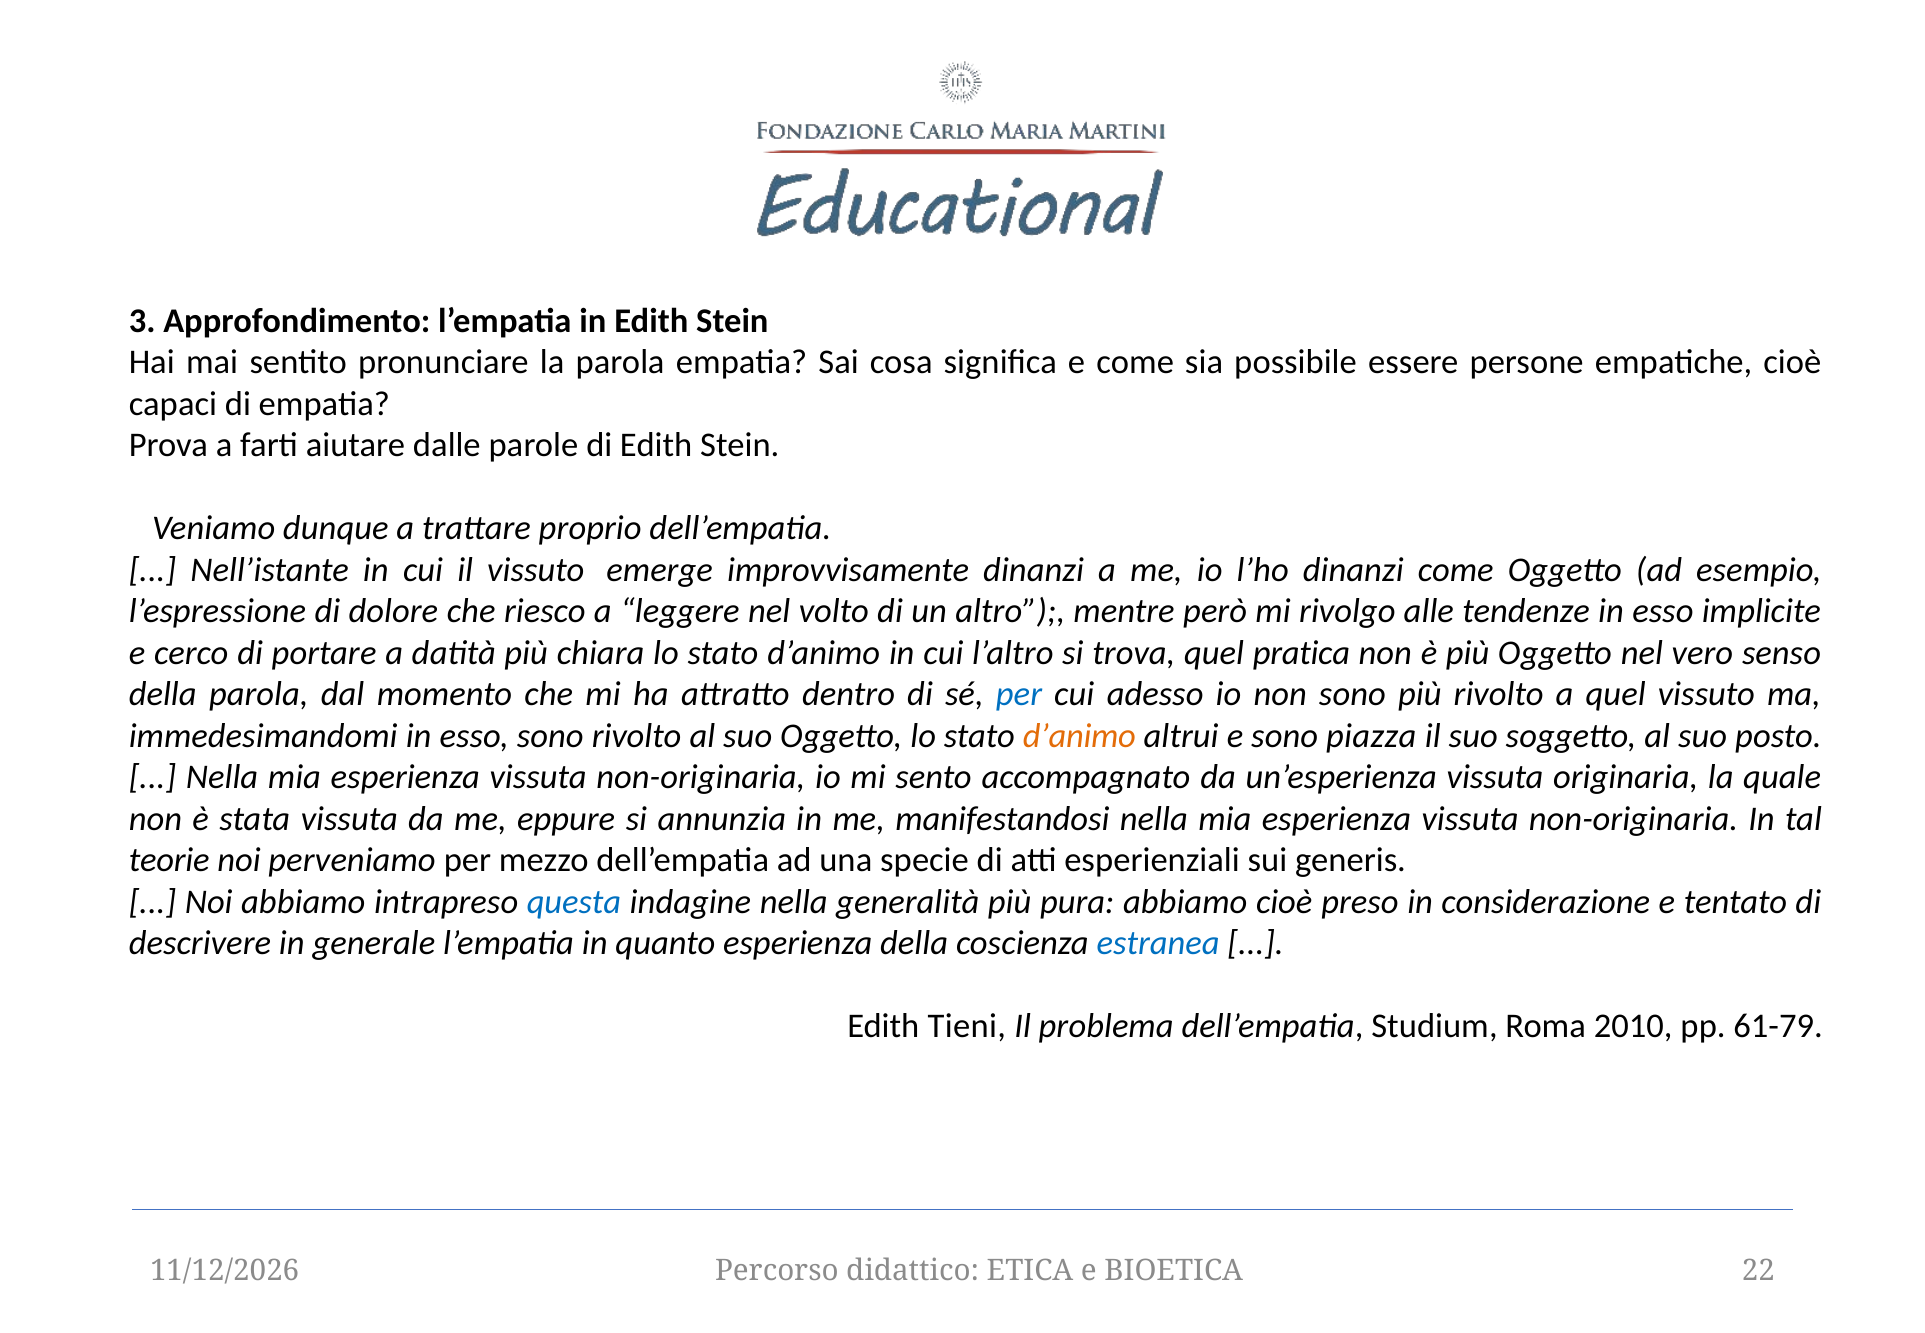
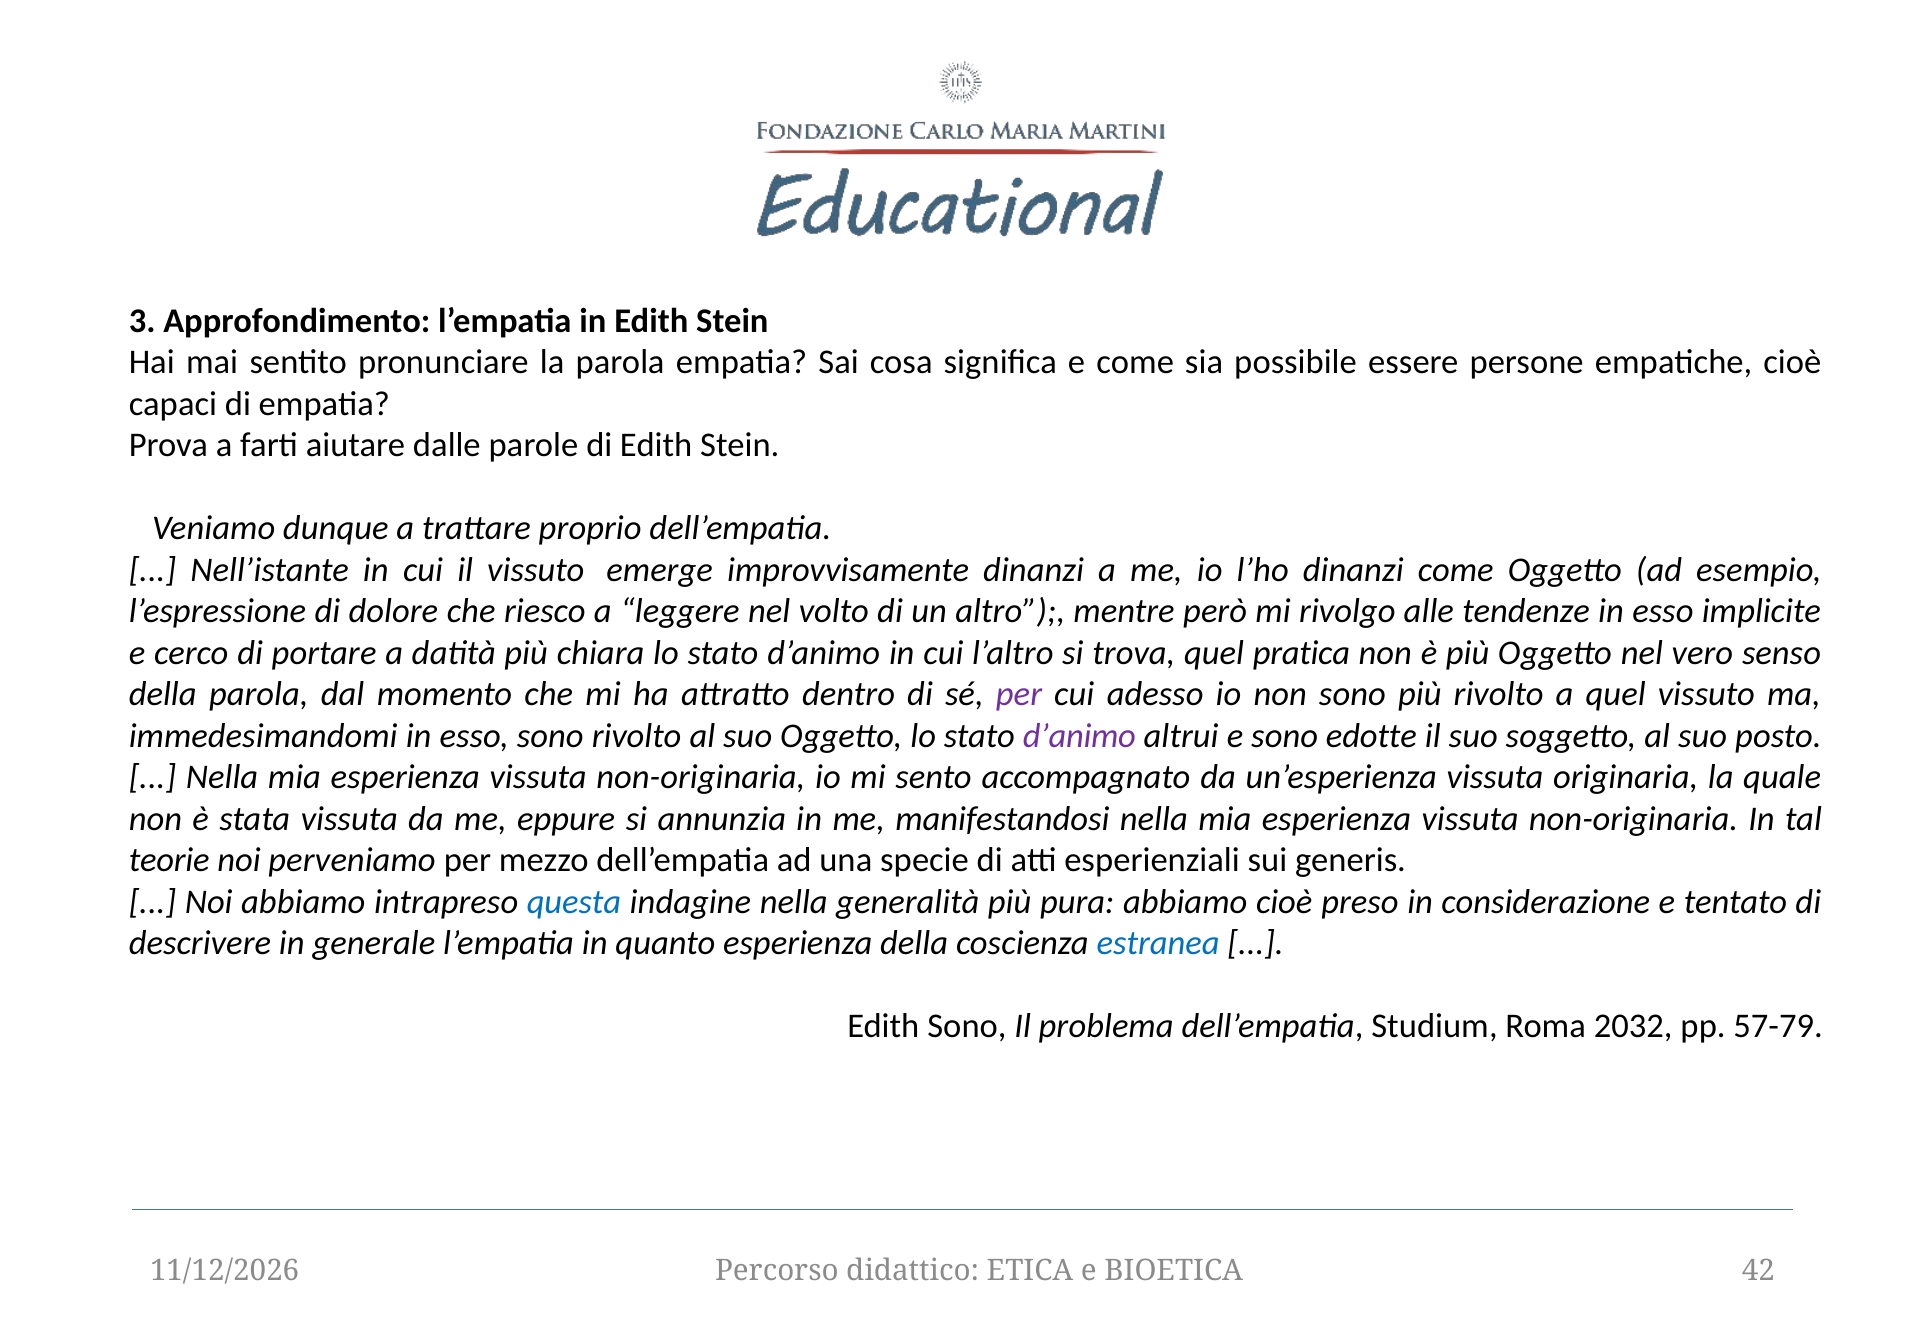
per at (1019, 694) colour: blue -> purple
d’animo at (1079, 736) colour: orange -> purple
piazza: piazza -> edotte
Edith Tieni: Tieni -> Sono
2010: 2010 -> 2032
61-79: 61-79 -> 57-79
22: 22 -> 42
